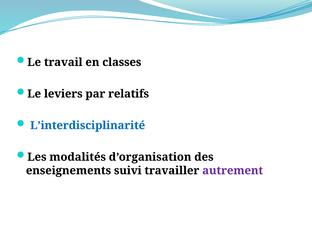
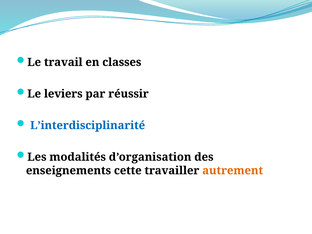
relatifs: relatifs -> réussir
suivi: suivi -> cette
autrement colour: purple -> orange
